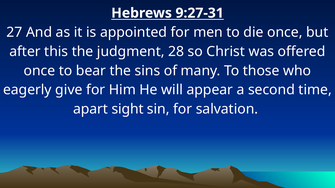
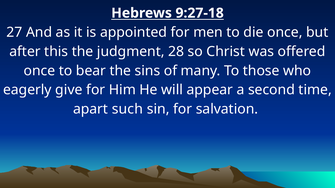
9:27-31: 9:27-31 -> 9:27-18
sight: sight -> such
